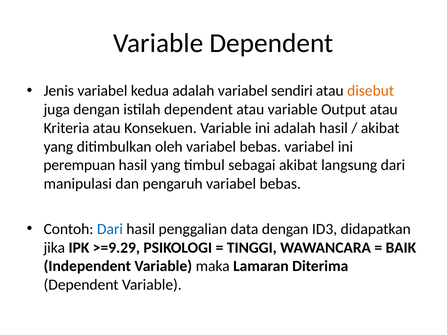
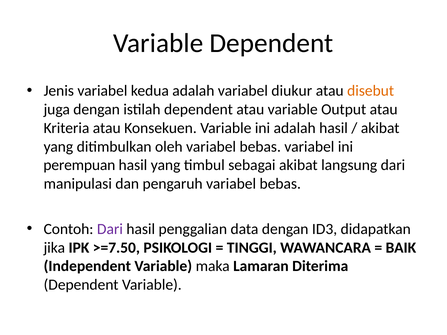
sendiri: sendiri -> diukur
Dari at (110, 229) colour: blue -> purple
>=9.29: >=9.29 -> >=7.50
